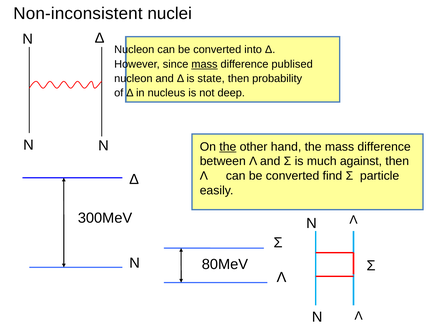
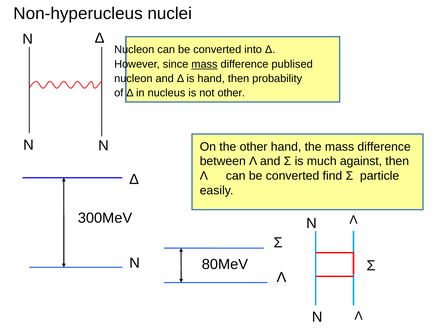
Non-inconsistent: Non-inconsistent -> Non-hyperucleus
is state: state -> hand
not deep: deep -> other
the at (228, 147) underline: present -> none
